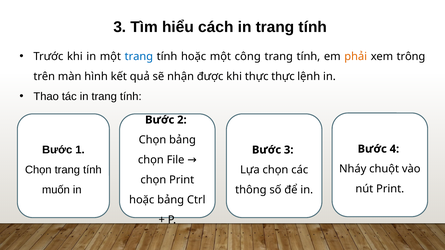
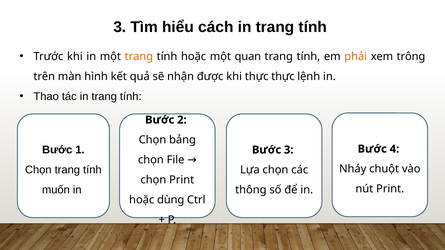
trang at (139, 57) colour: blue -> orange
công: công -> quan
hoặc bảng: bảng -> dùng
